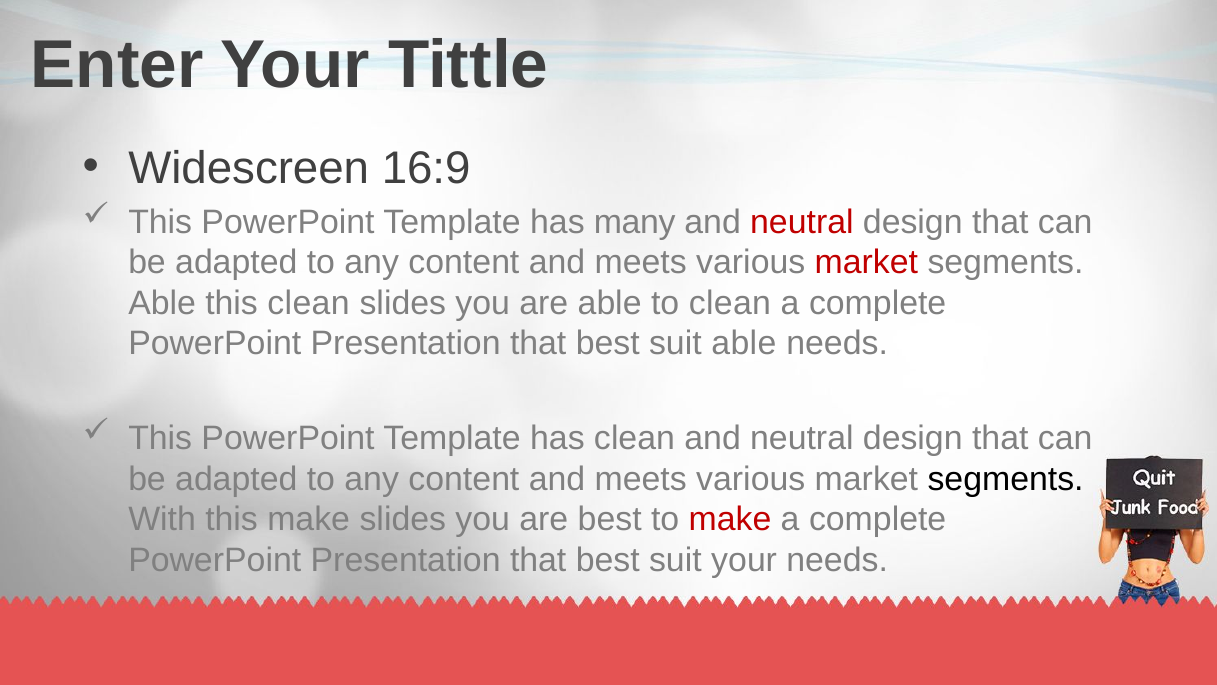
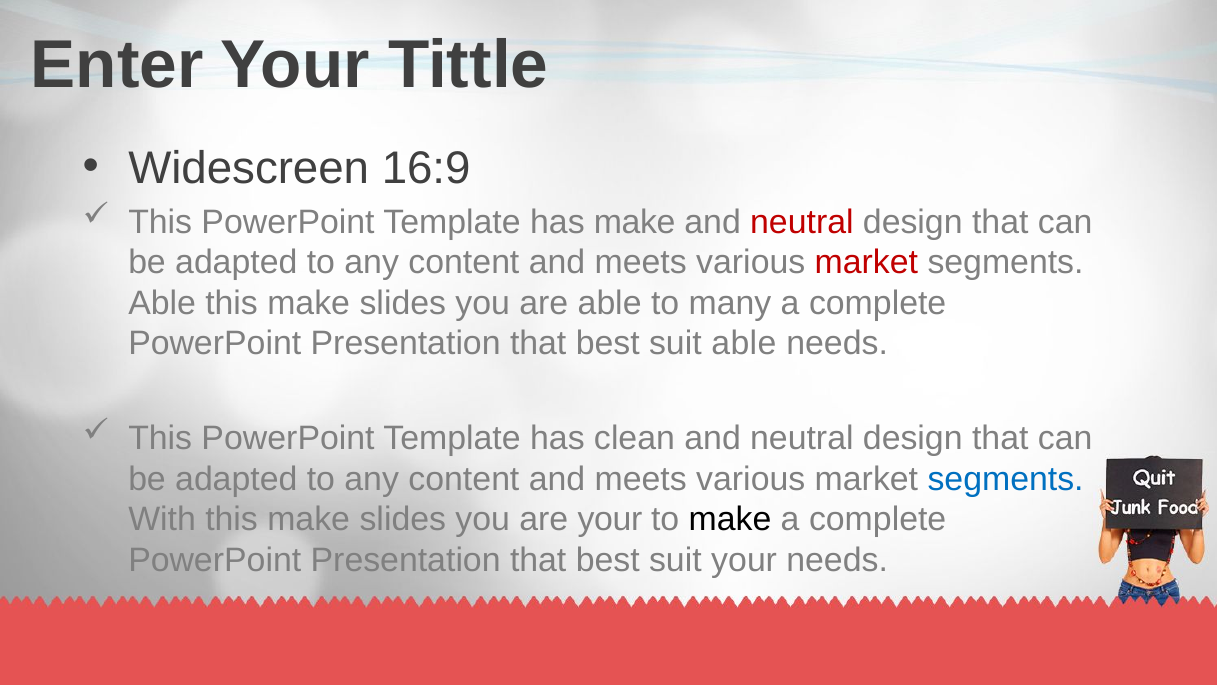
has many: many -> make
clean at (309, 303): clean -> make
to clean: clean -> many
segments at (1006, 479) colour: black -> blue
are best: best -> your
make at (730, 519) colour: red -> black
